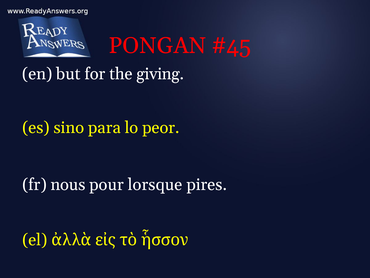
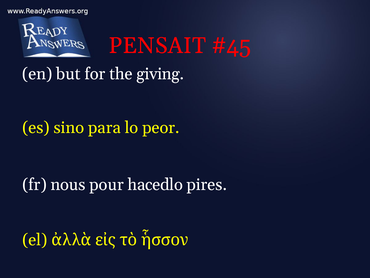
PONGAN: PONGAN -> PENSAIT
lorsque: lorsque -> hacedlo
